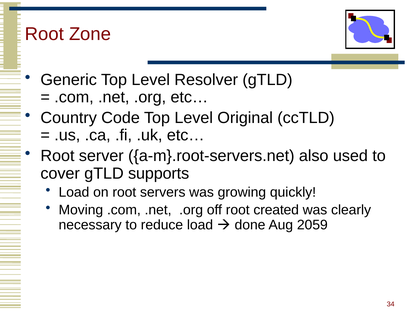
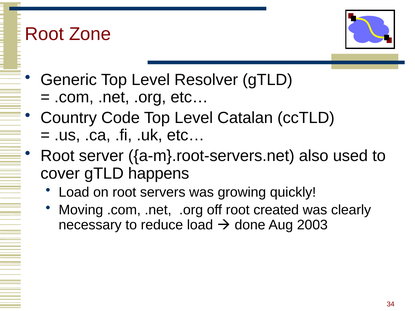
Original: Original -> Catalan
supports: supports -> happens
2059: 2059 -> 2003
